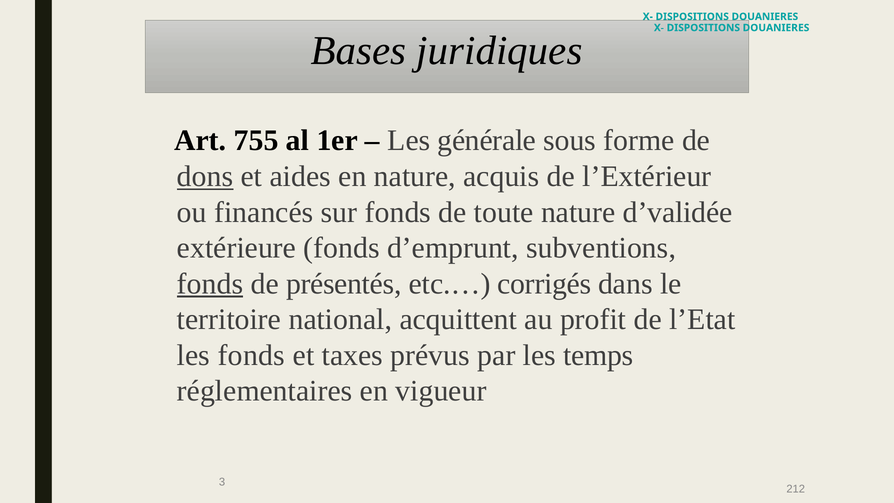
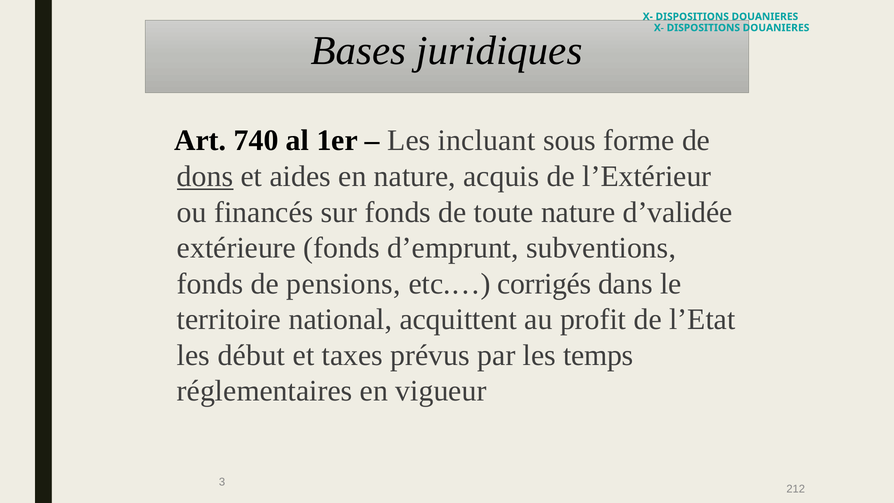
755: 755 -> 740
générale: générale -> incluant
fonds at (210, 284) underline: present -> none
présentés: présentés -> pensions
les fonds: fonds -> début
